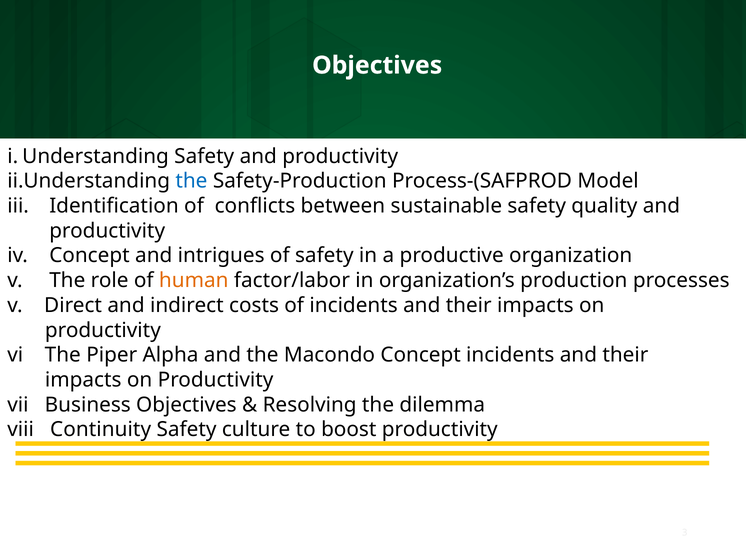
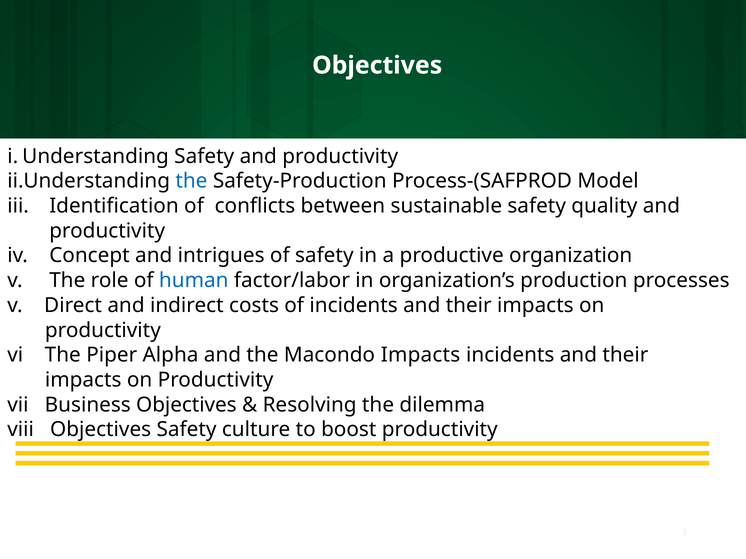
human colour: orange -> blue
Macondo Concept: Concept -> Impacts
viii Continuity: Continuity -> Objectives
